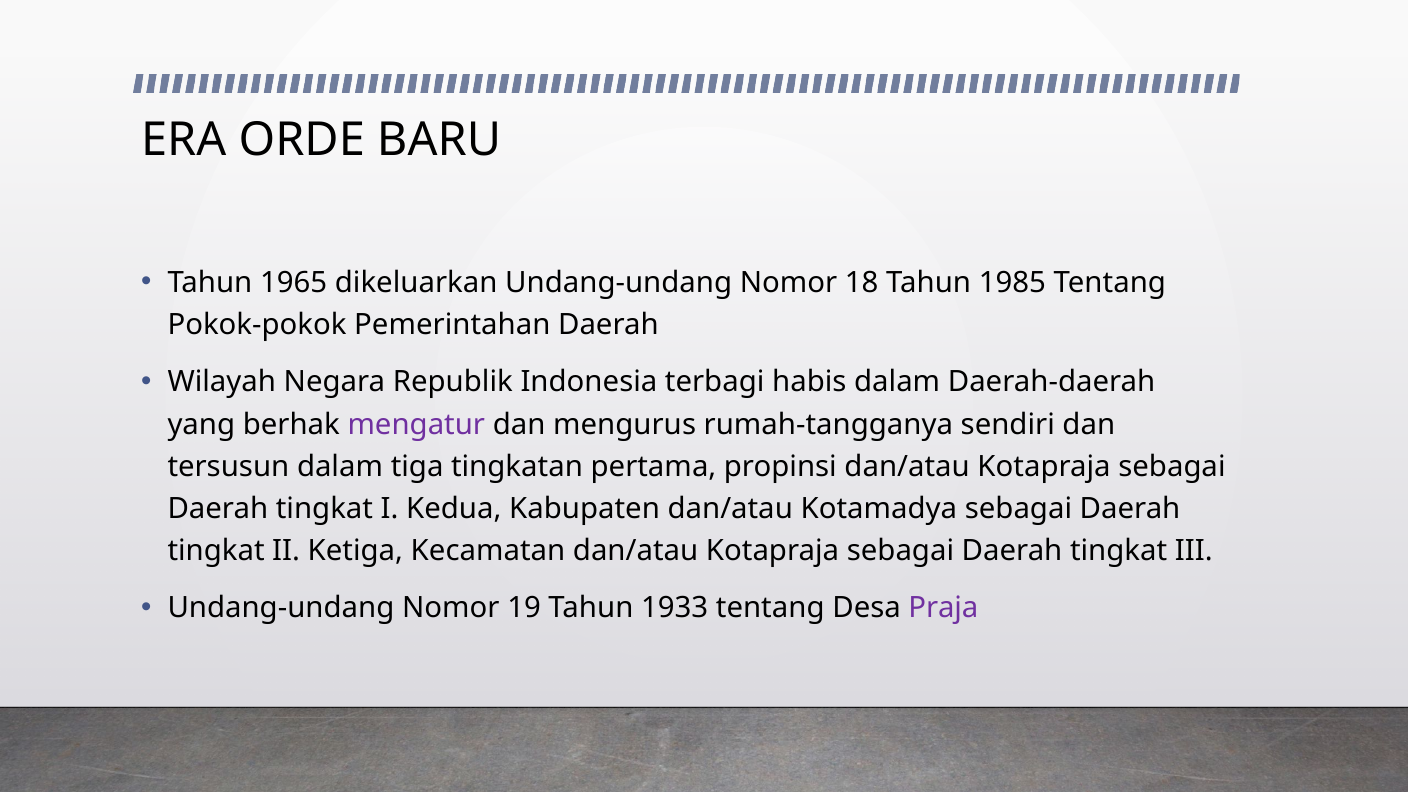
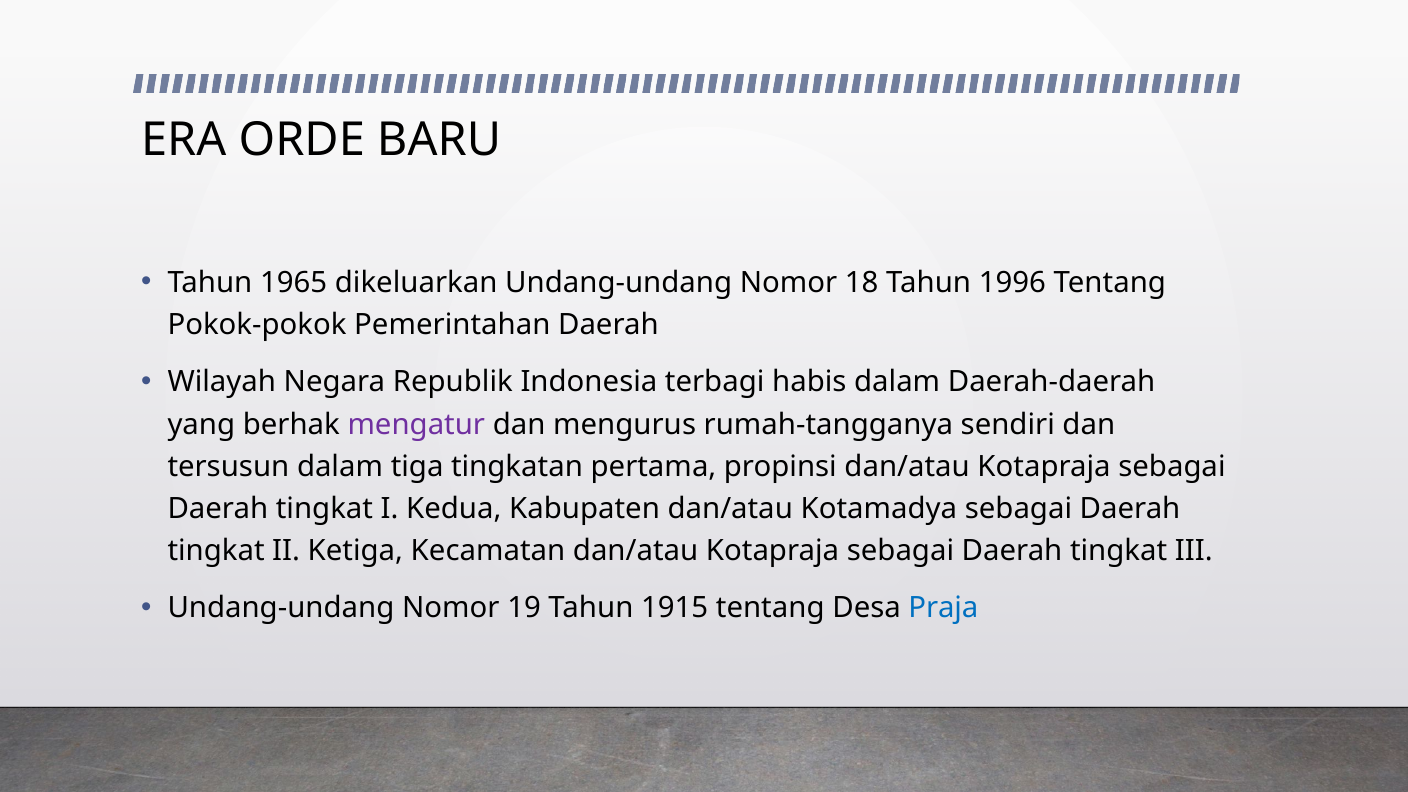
1985: 1985 -> 1996
1933: 1933 -> 1915
Praja colour: purple -> blue
